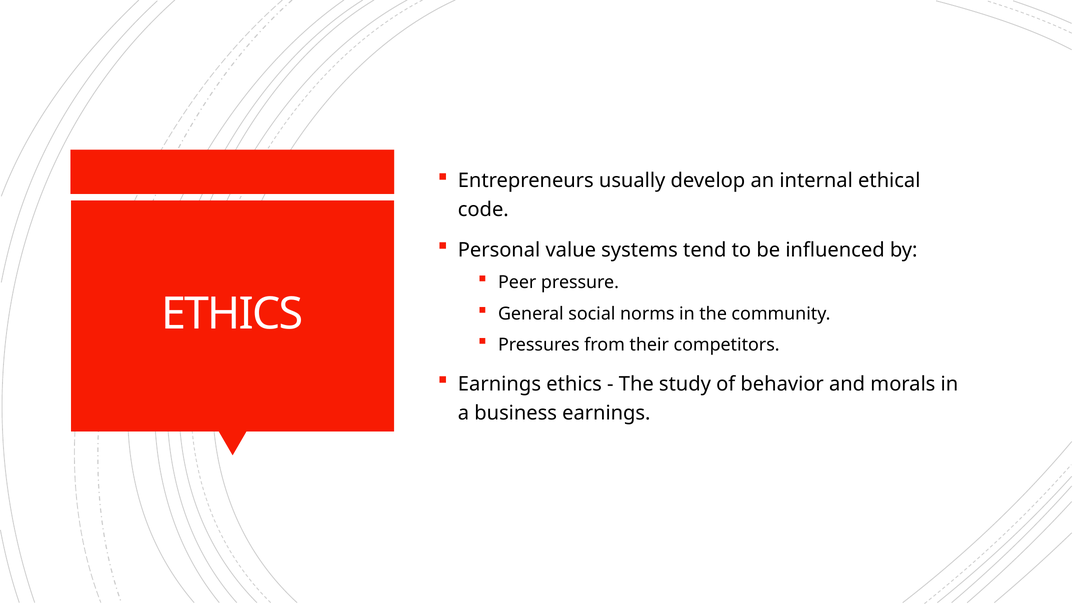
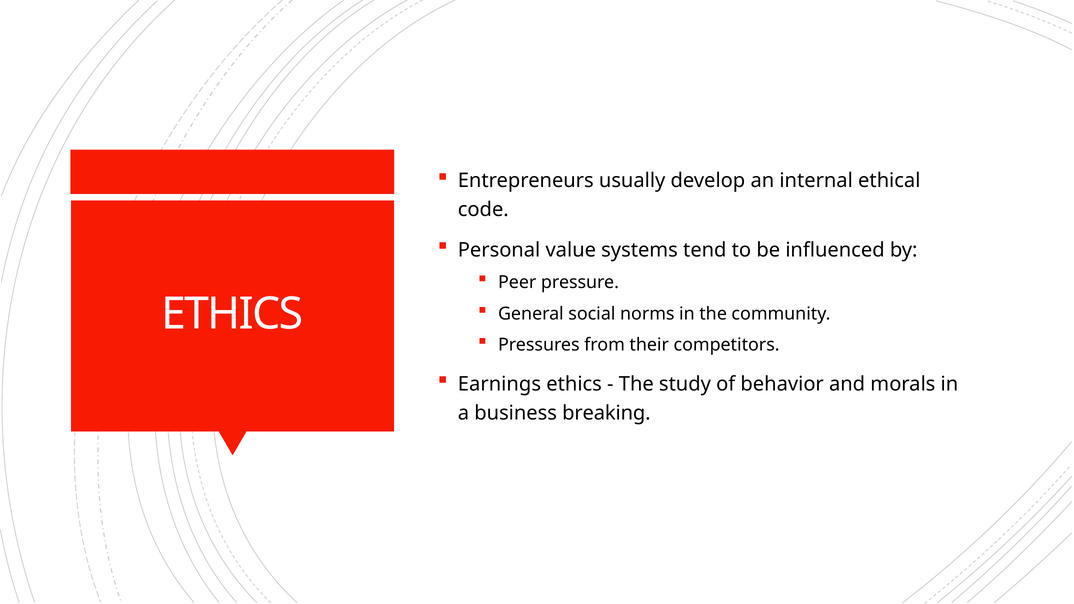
business earnings: earnings -> breaking
